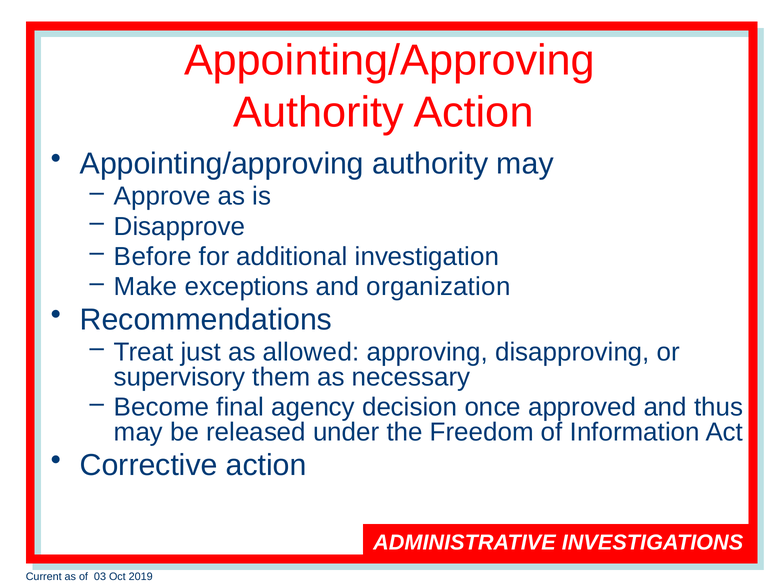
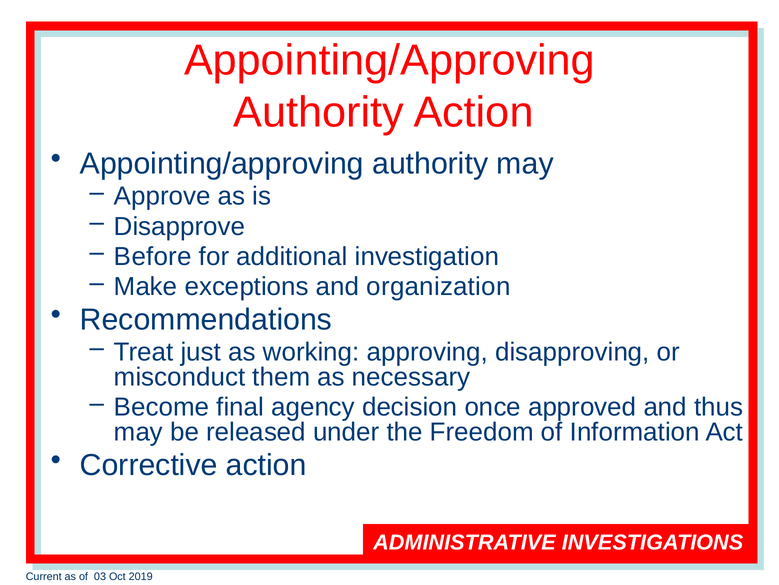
allowed: allowed -> working
supervisory: supervisory -> misconduct
